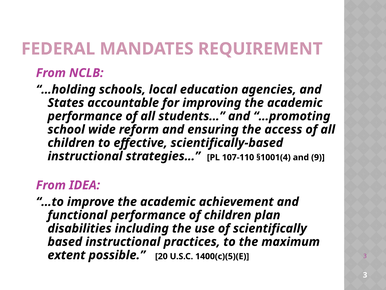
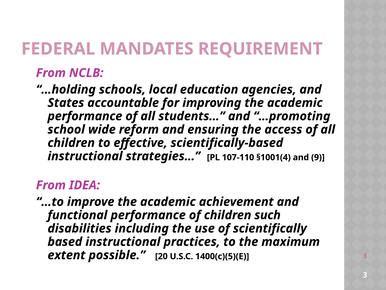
plan: plan -> such
